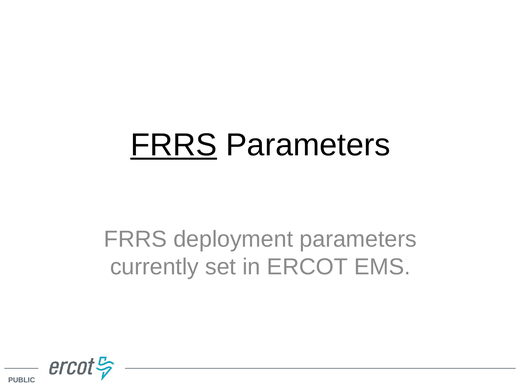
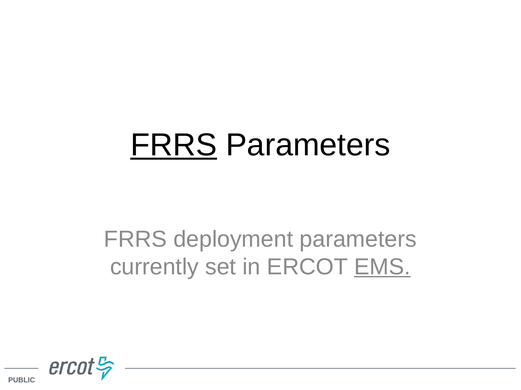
EMS underline: none -> present
